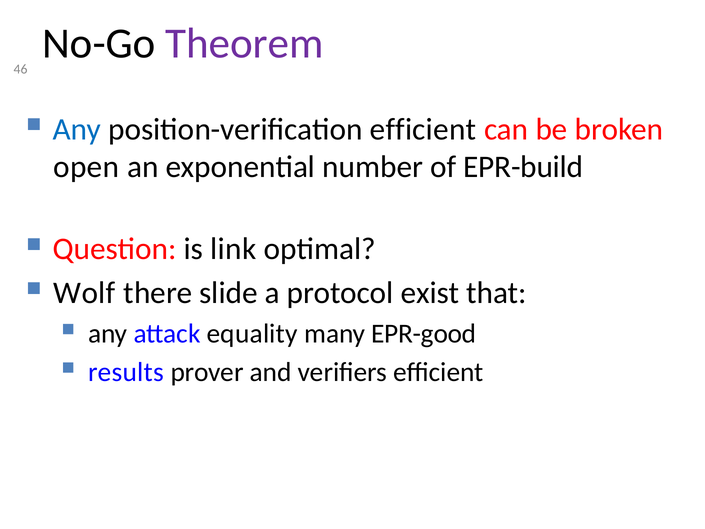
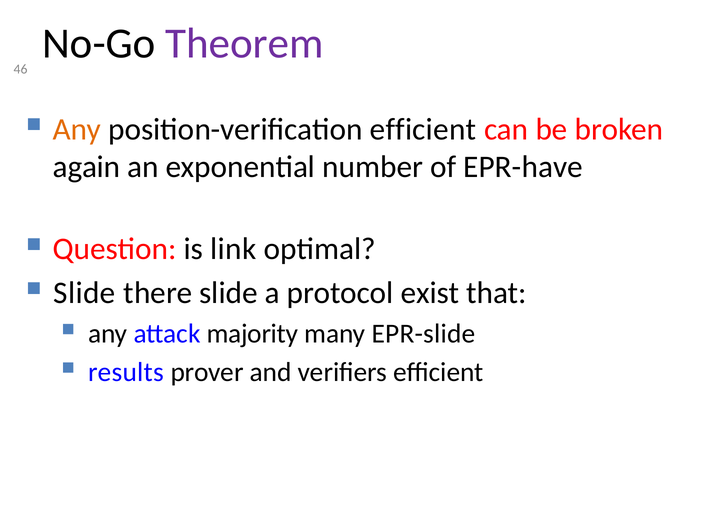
Any at (77, 129) colour: blue -> orange
open: open -> again
EPR-build: EPR-build -> EPR-have
Wolf at (84, 293): Wolf -> Slide
equality: equality -> majority
EPR-good: EPR-good -> EPR-slide
